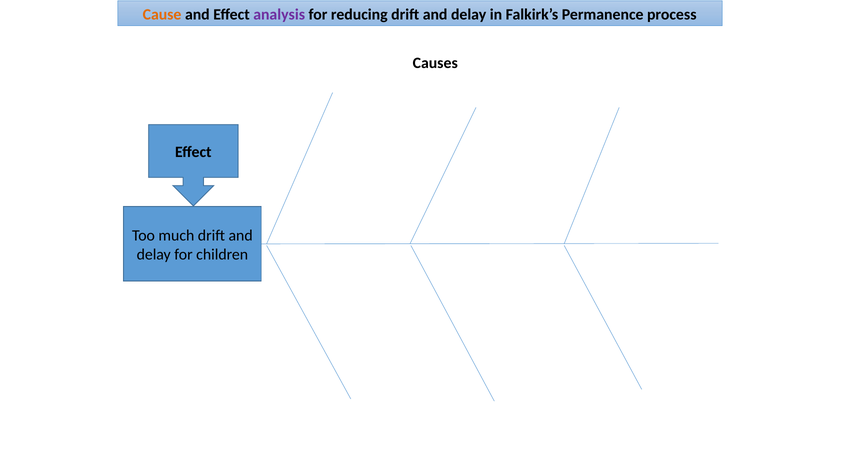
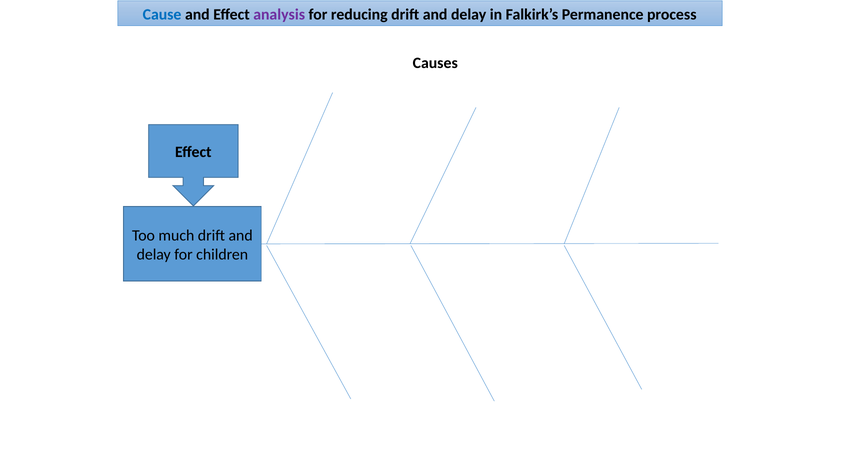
Cause colour: orange -> blue
